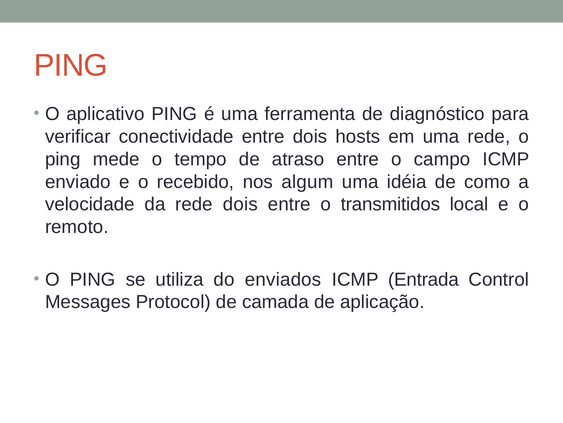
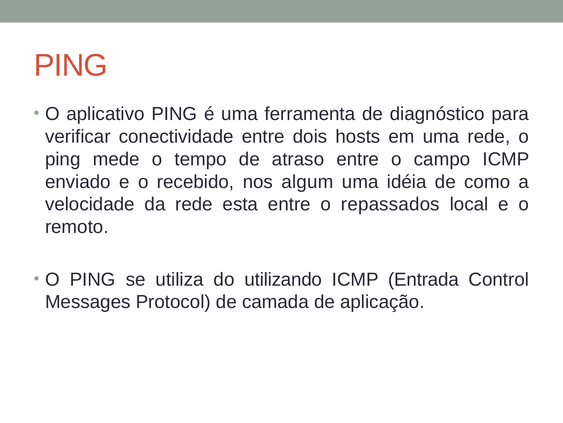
rede dois: dois -> esta
transmitidos: transmitidos -> repassados
enviados: enviados -> utilizando
